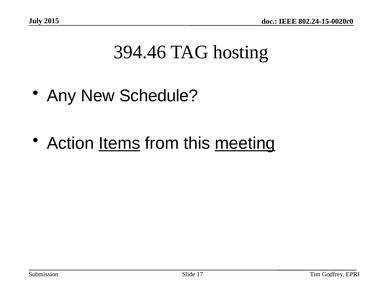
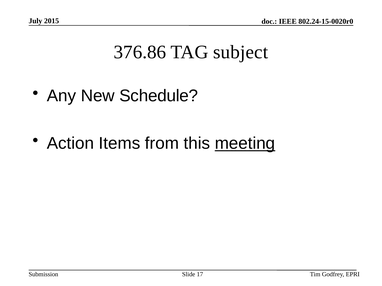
394.46: 394.46 -> 376.86
hosting: hosting -> subject
Items underline: present -> none
